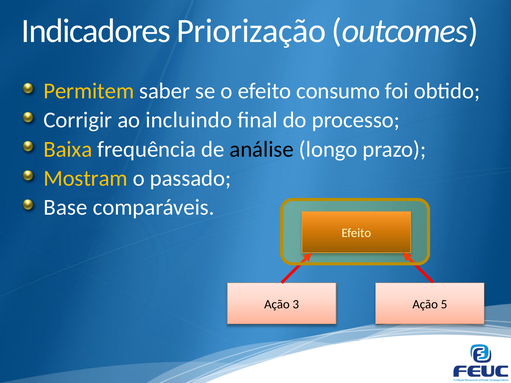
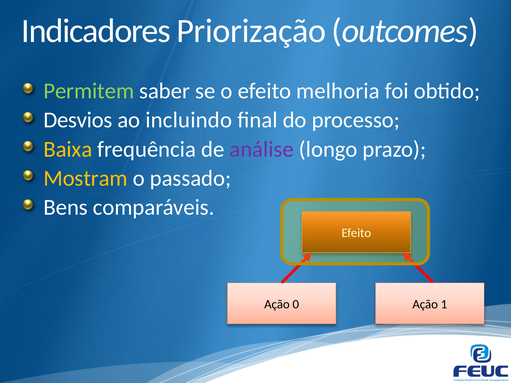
Permitem colour: yellow -> light green
consumo: consumo -> melhoria
Corrigir: Corrigir -> Desvios
análise colour: black -> purple
Base: Base -> Bens
3: 3 -> 0
5: 5 -> 1
